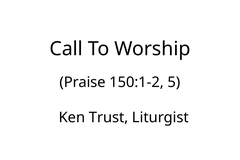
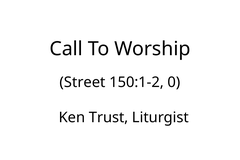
Praise: Praise -> Street
5: 5 -> 0
